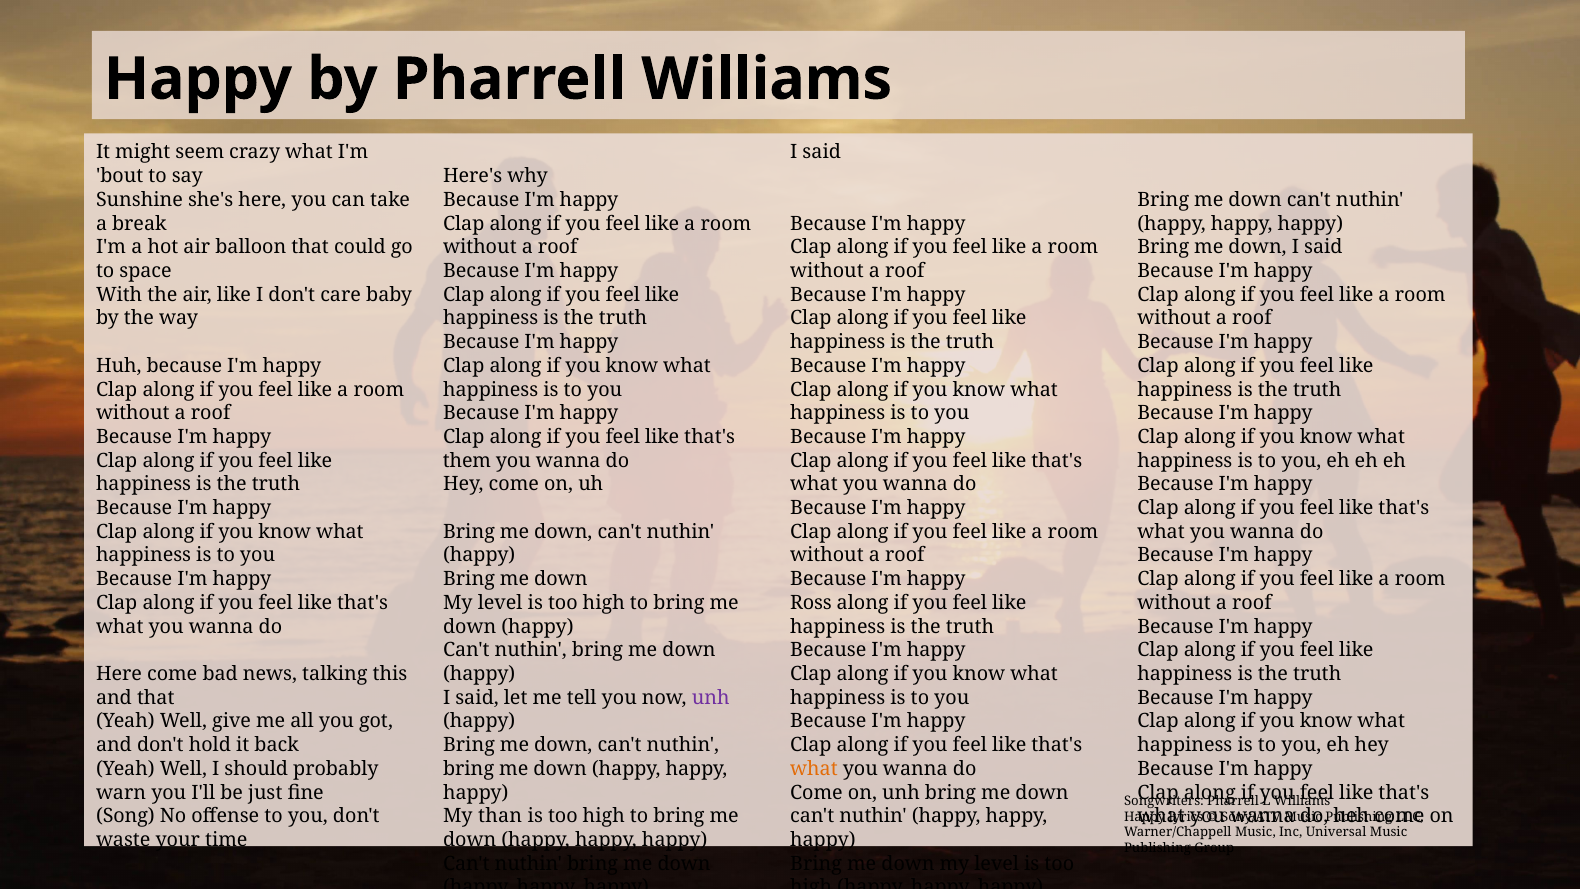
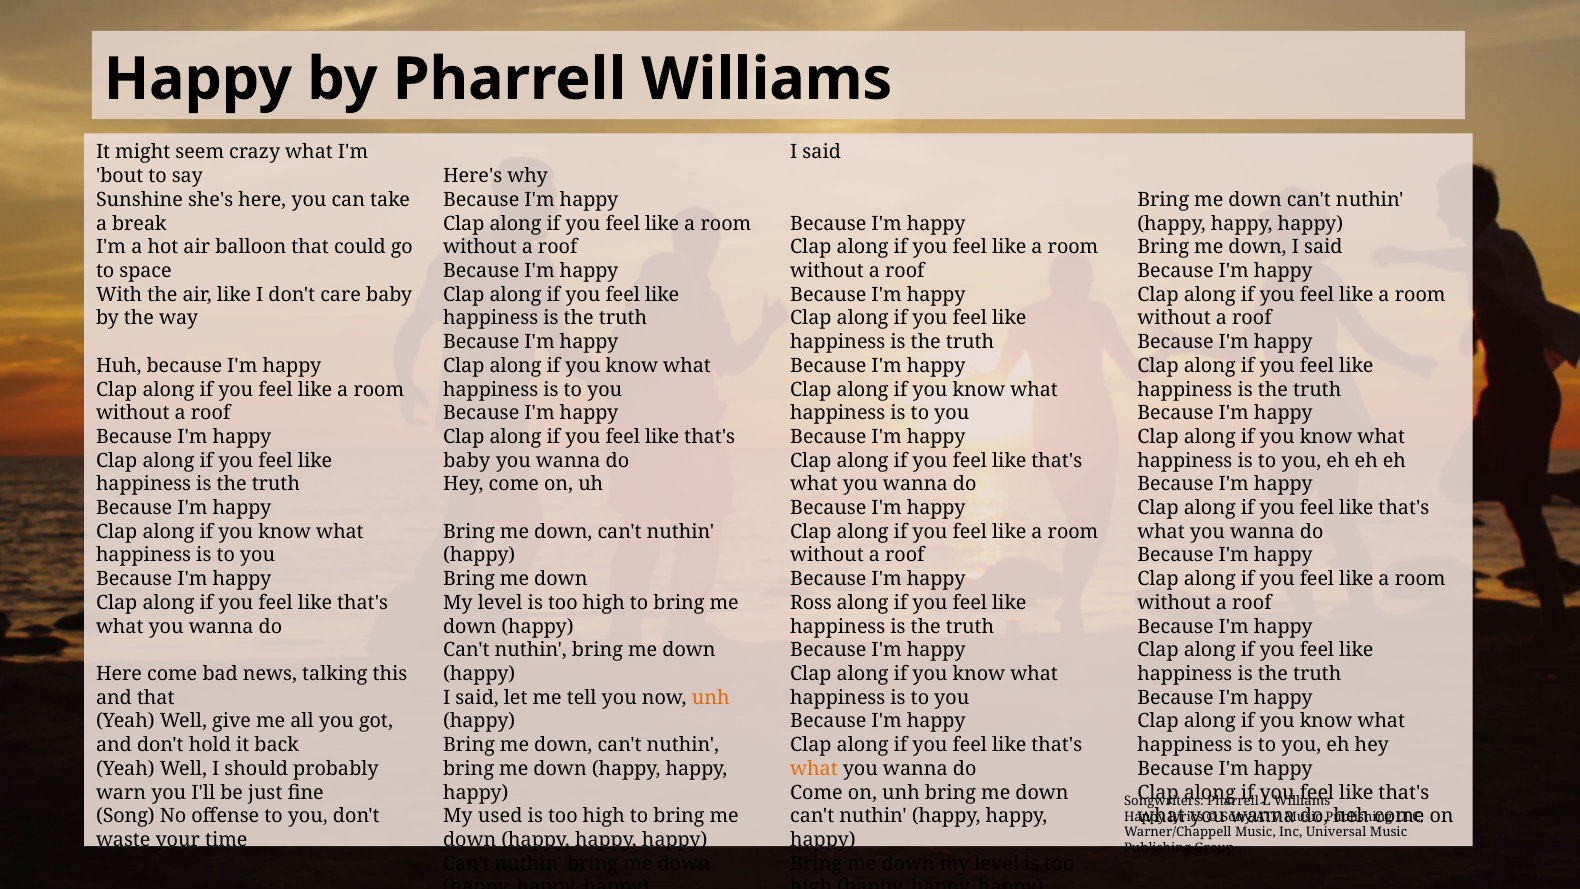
them at (467, 460): them -> baby
unh at (711, 697) colour: purple -> orange
than: than -> used
